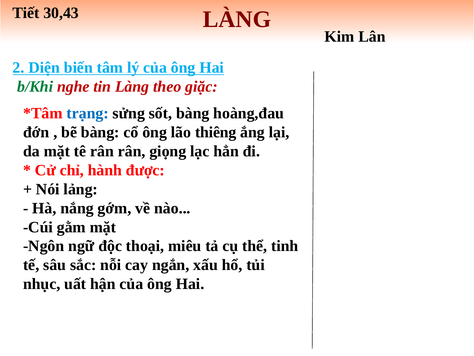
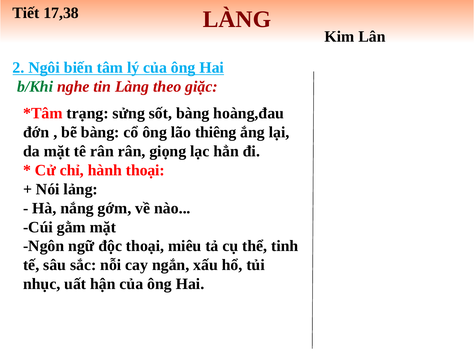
30,43: 30,43 -> 17,38
Diện: Diện -> Ngôi
trạng colour: blue -> black
hành được: được -> thoại
